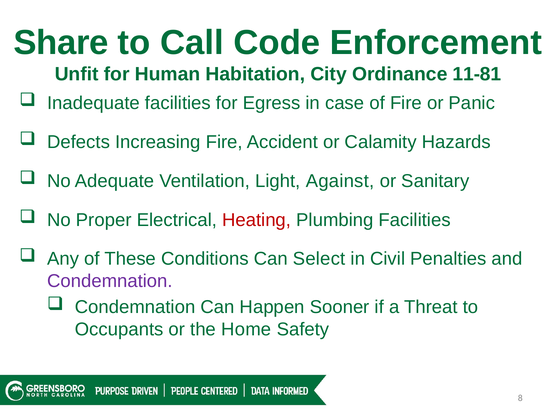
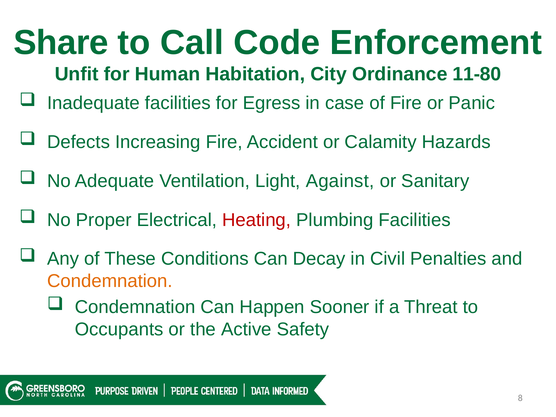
11-81: 11-81 -> 11-80
Select: Select -> Decay
Condemnation at (110, 281) colour: purple -> orange
Home: Home -> Active
